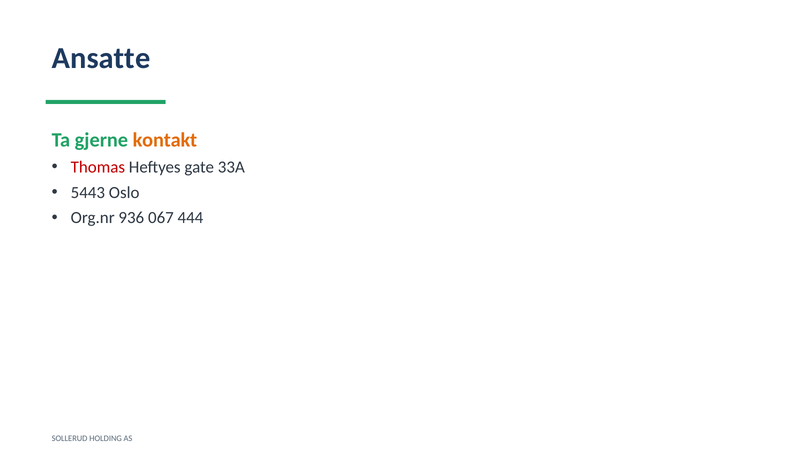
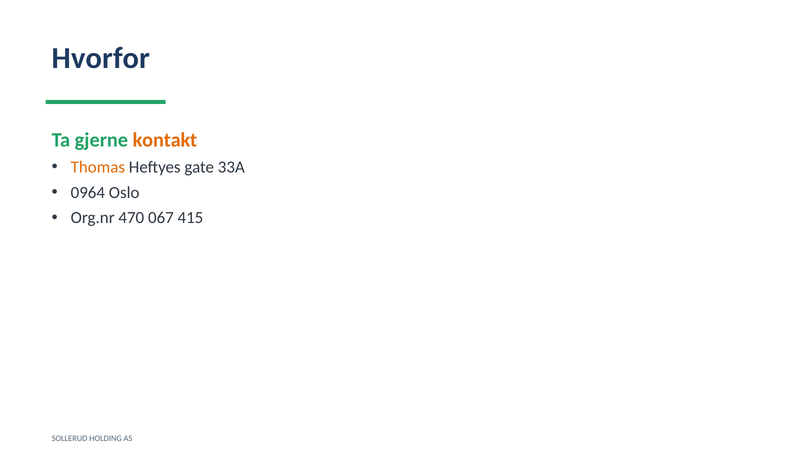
Ansatte: Ansatte -> Hvorfor
Thomas colour: red -> orange
5443: 5443 -> 0964
936: 936 -> 470
444: 444 -> 415
